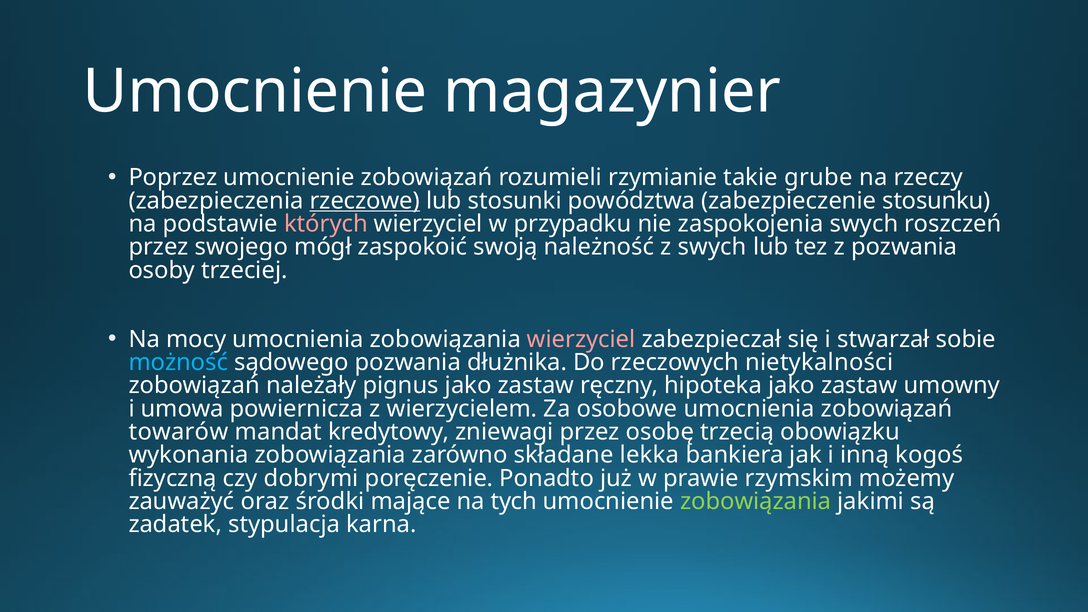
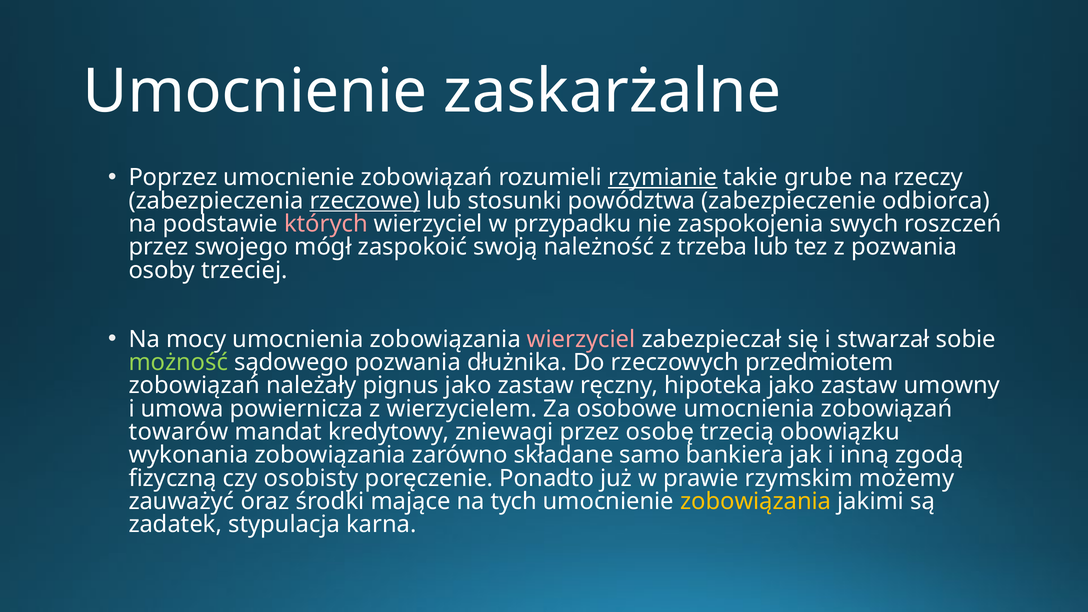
magazynier: magazynier -> zaskarżalne
rzymianie underline: none -> present
stosunku: stosunku -> odbiorca
z swych: swych -> trzeba
możność colour: light blue -> light green
nietykalności: nietykalności -> przedmiotem
lekka: lekka -> samo
kogoś: kogoś -> zgodą
dobrymi: dobrymi -> osobisty
zobowiązania at (756, 501) colour: light green -> yellow
